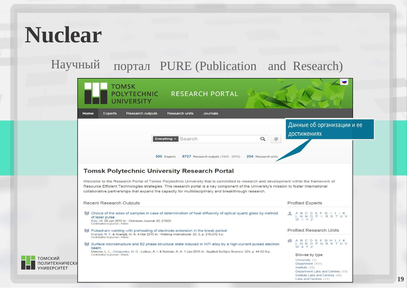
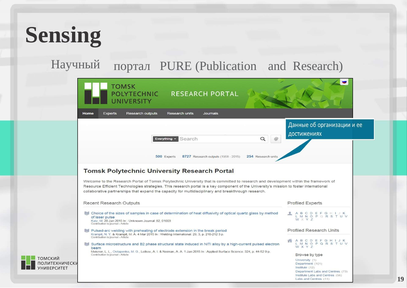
Nuclear: Nuclear -> Sensing
